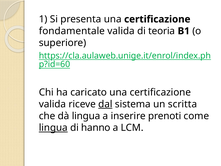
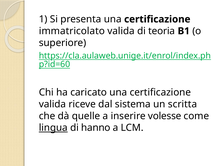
fondamentale: fondamentale -> immatricolato
dal underline: present -> none
dà lingua: lingua -> quelle
prenoti: prenoti -> volesse
